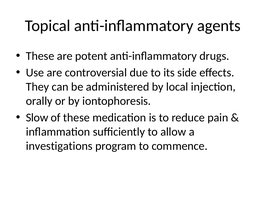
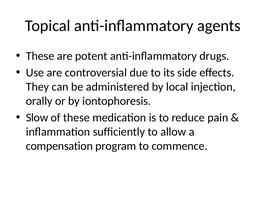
investigations: investigations -> compensation
